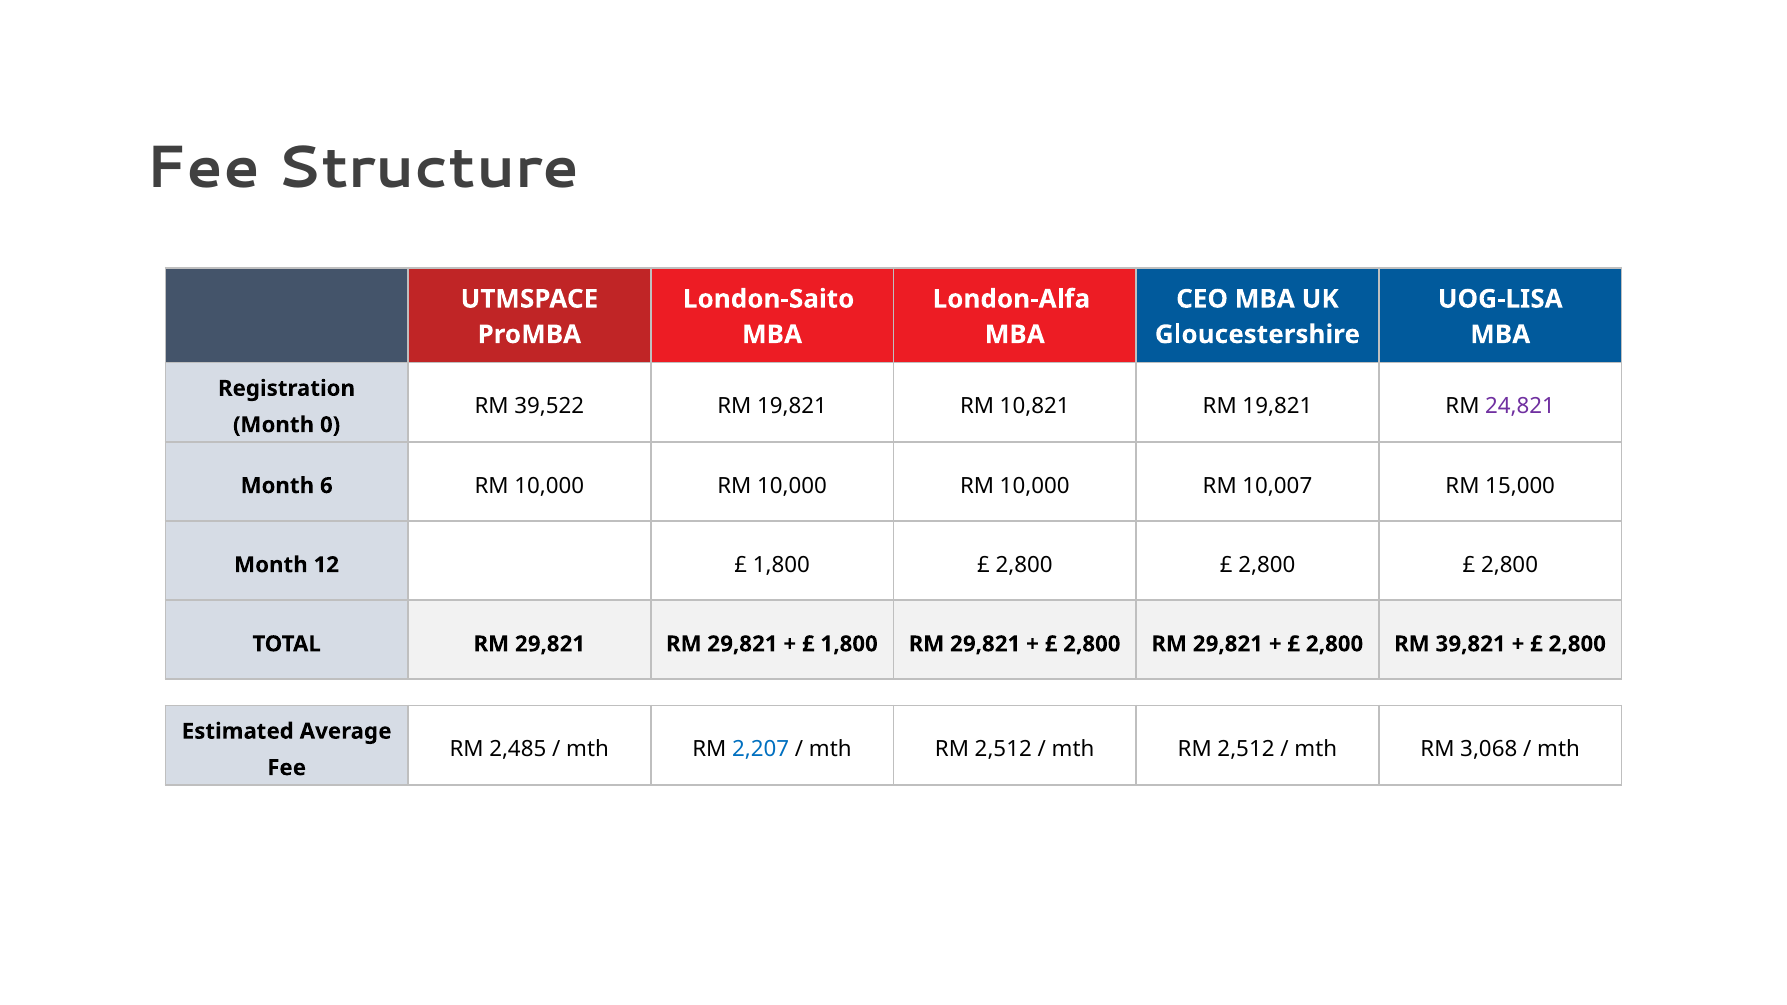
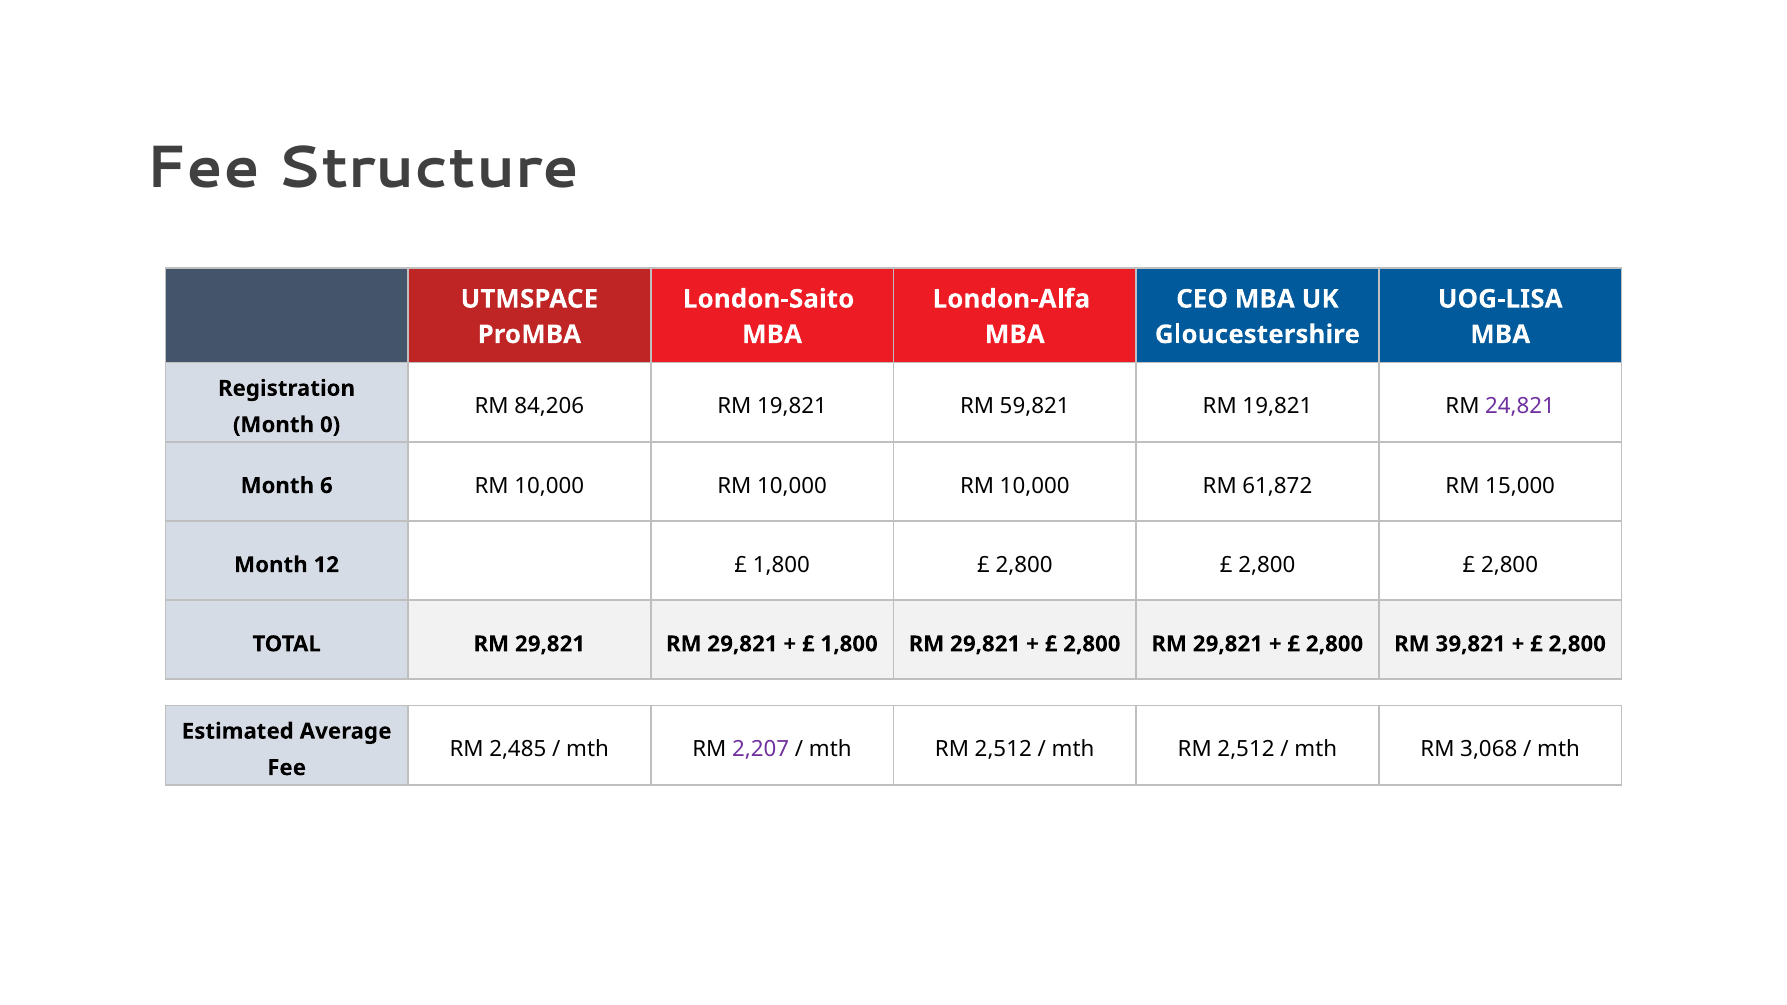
39,522: 39,522 -> 84,206
10,821: 10,821 -> 59,821
10,007: 10,007 -> 61,872
2,207 colour: blue -> purple
